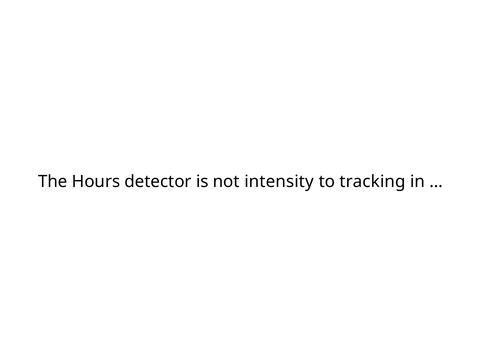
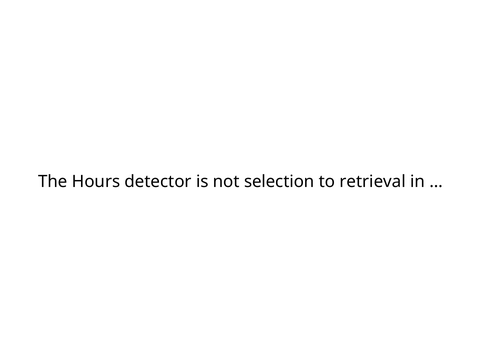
intensity: intensity -> selection
tracking: tracking -> retrieval
